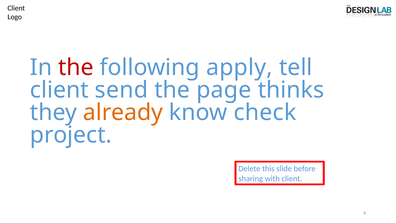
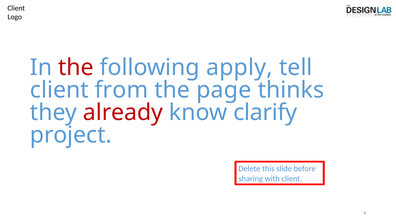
send: send -> from
already colour: orange -> red
check: check -> clarify
